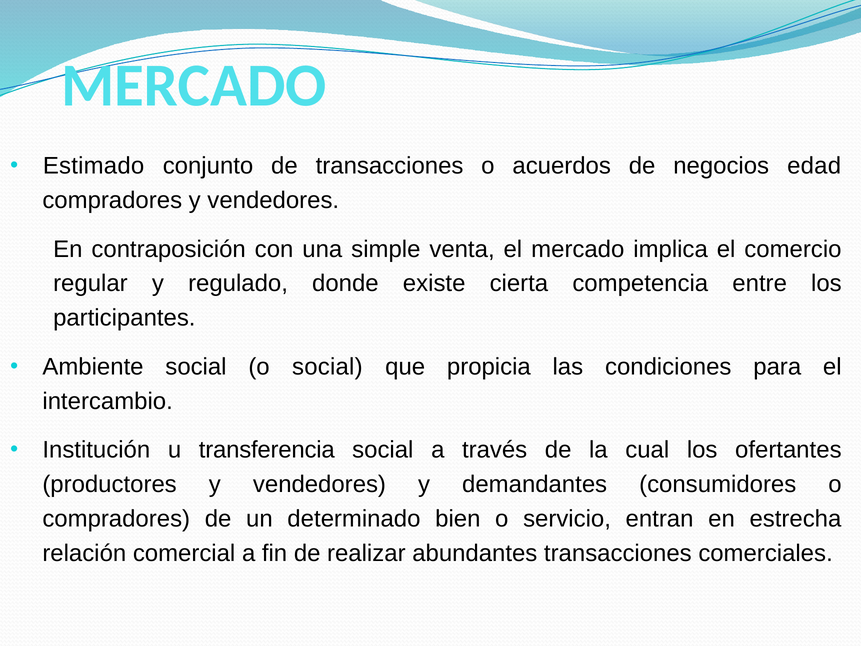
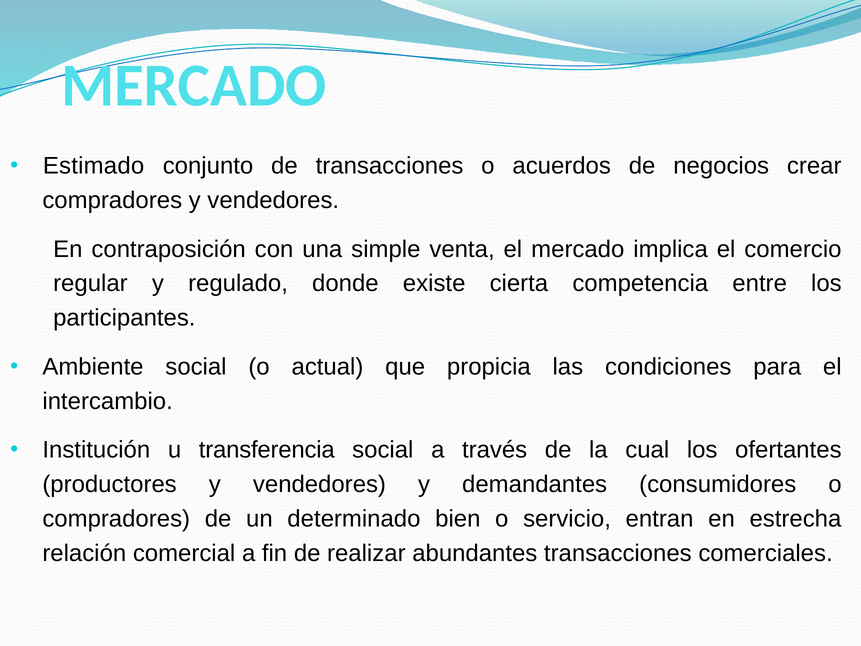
edad: edad -> crear
o social: social -> actual
